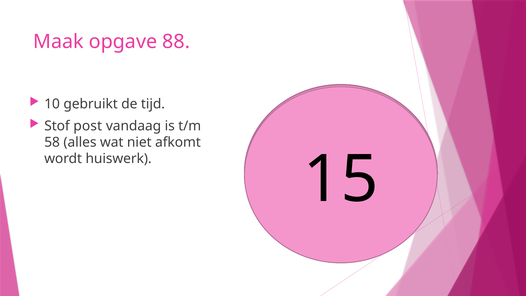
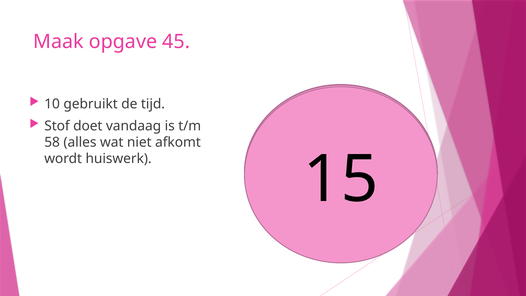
88: 88 -> 45
post: post -> doet
